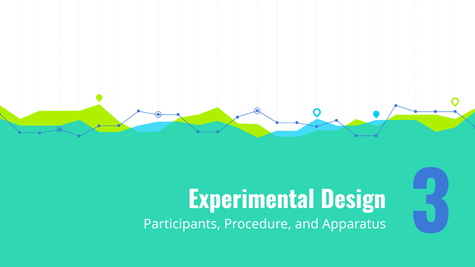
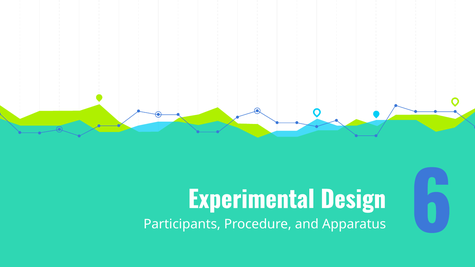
3: 3 -> 6
